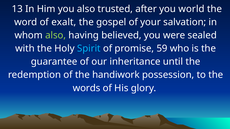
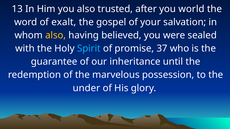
also at (56, 35) colour: light green -> yellow
59: 59 -> 37
handiwork: handiwork -> marvelous
words: words -> under
